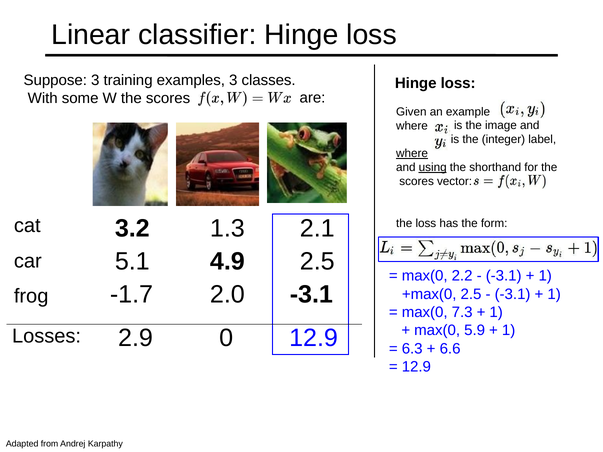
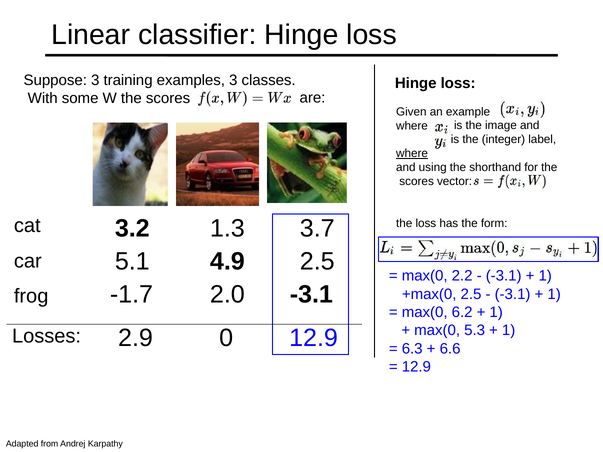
using underline: present -> none
2.1: 2.1 -> 3.7
7.3: 7.3 -> 6.2
5.9: 5.9 -> 5.3
